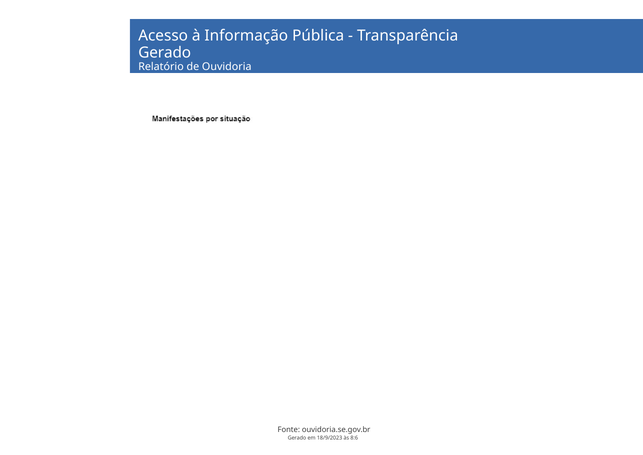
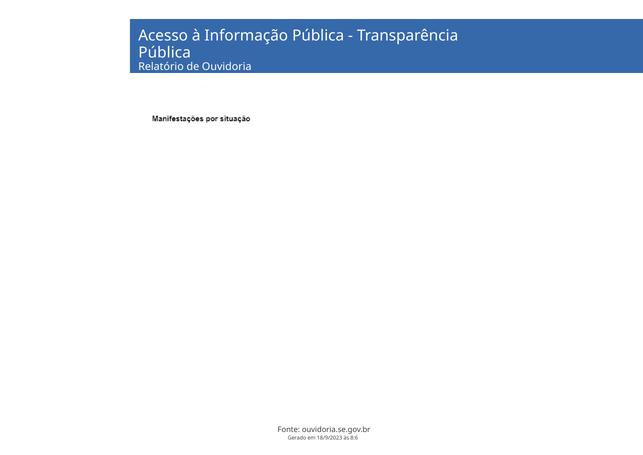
Gerado at (165, 53): Gerado -> Pública
